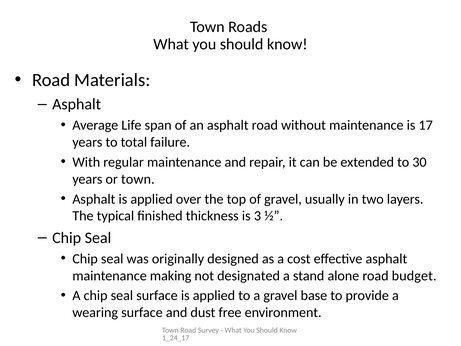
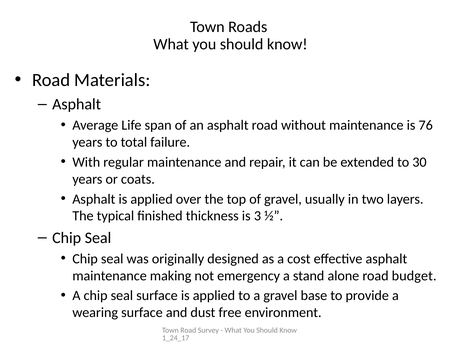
17: 17 -> 76
or town: town -> coats
designated: designated -> emergency
